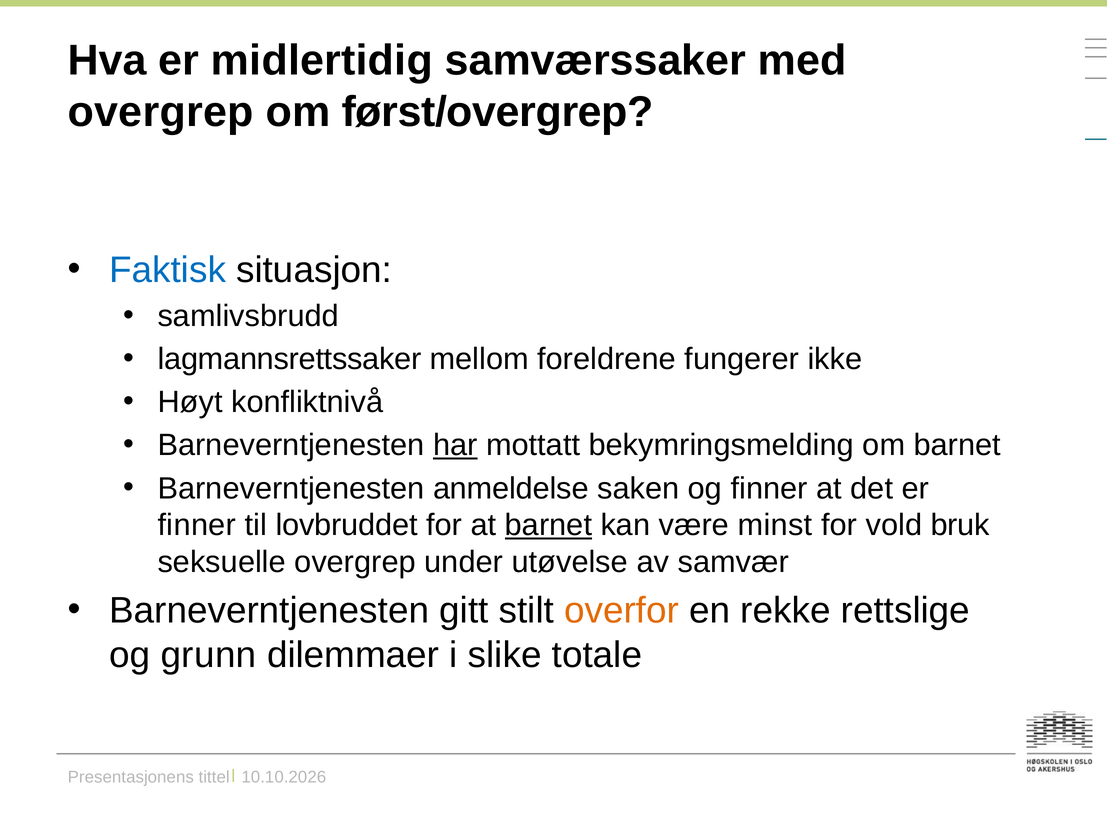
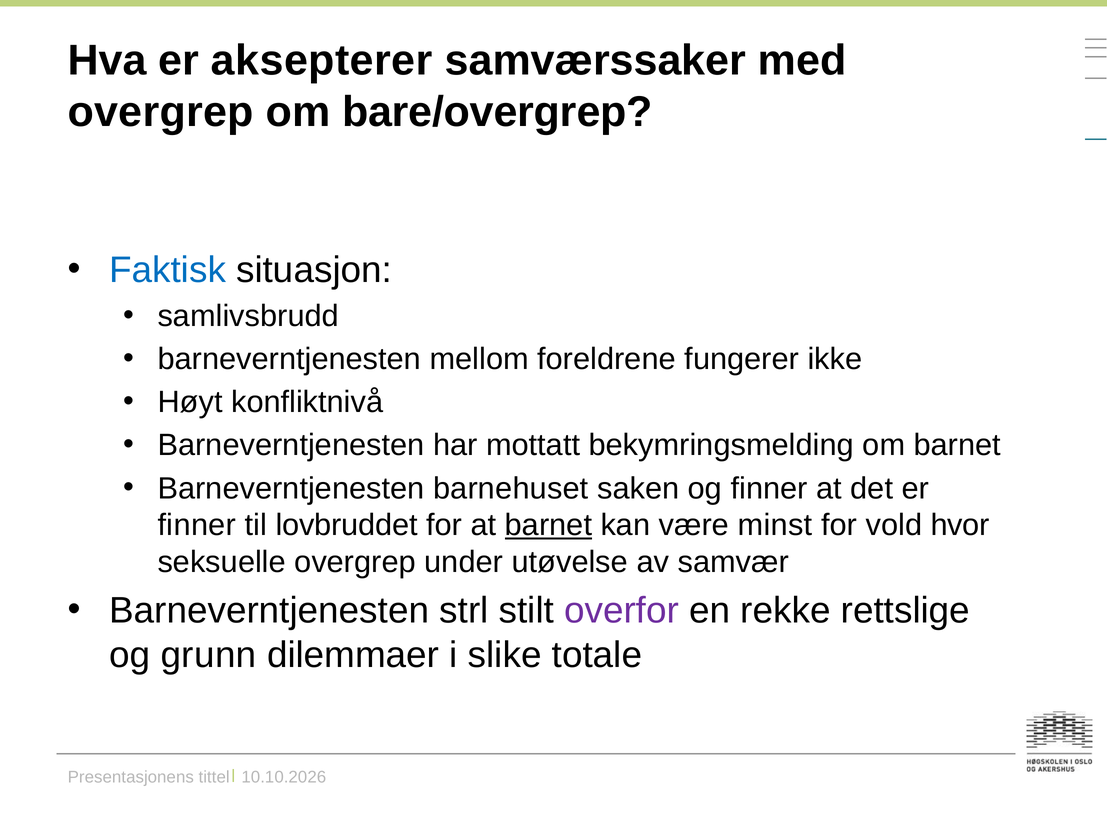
midlertidig: midlertidig -> aksepterer
først/overgrep: først/overgrep -> bare/overgrep
lagmannsrettssaker at (289, 359): lagmannsrettssaker -> barneverntjenesten
har underline: present -> none
anmeldelse: anmeldelse -> barnehuset
bruk: bruk -> hvor
gitt: gitt -> strl
overfor colour: orange -> purple
